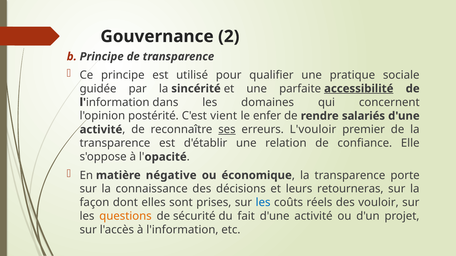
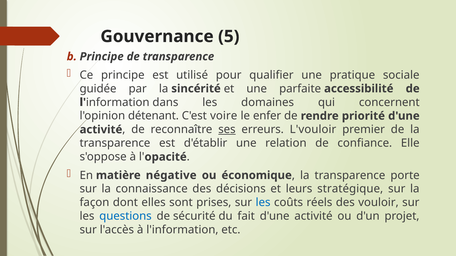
2: 2 -> 5
accessibilité underline: present -> none
postérité: postérité -> détenant
vient: vient -> voire
salariés: salariés -> priorité
retourneras: retourneras -> stratégique
questions colour: orange -> blue
